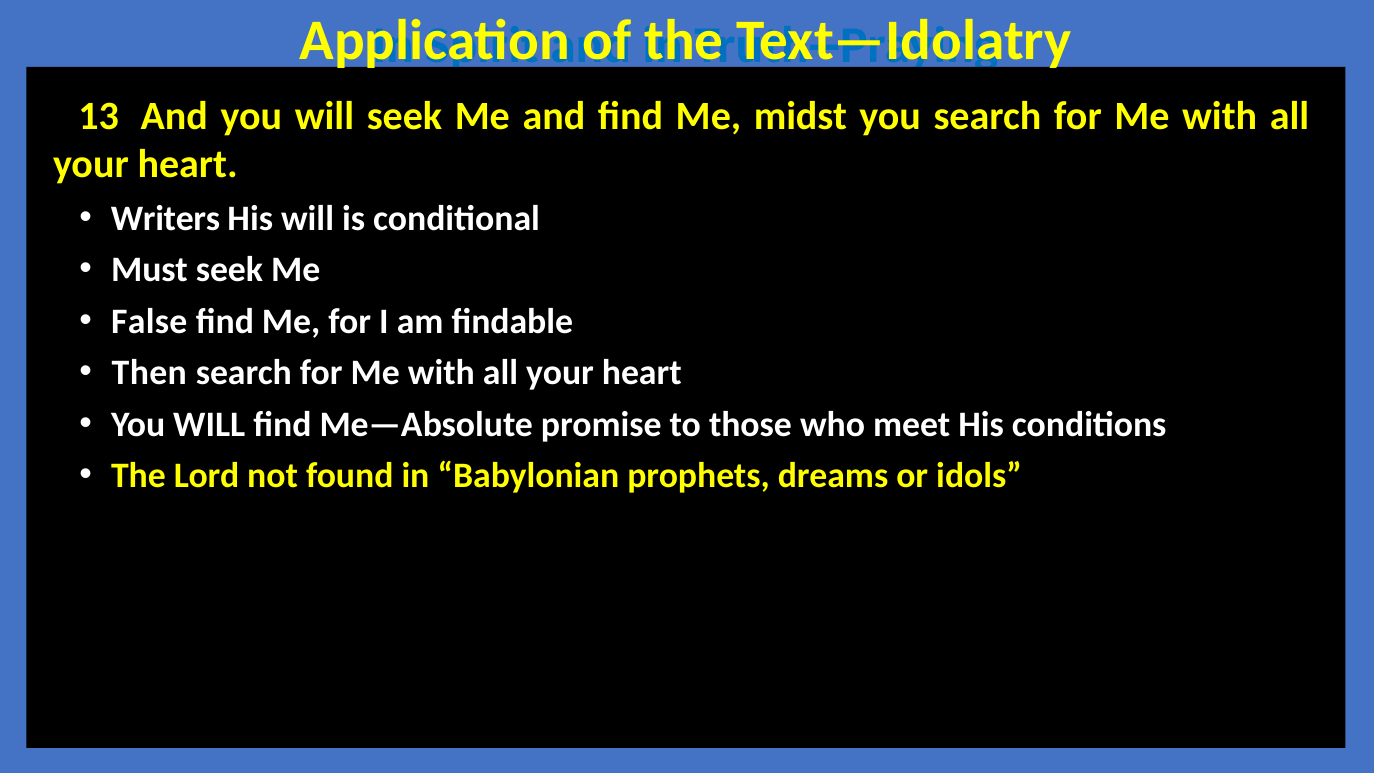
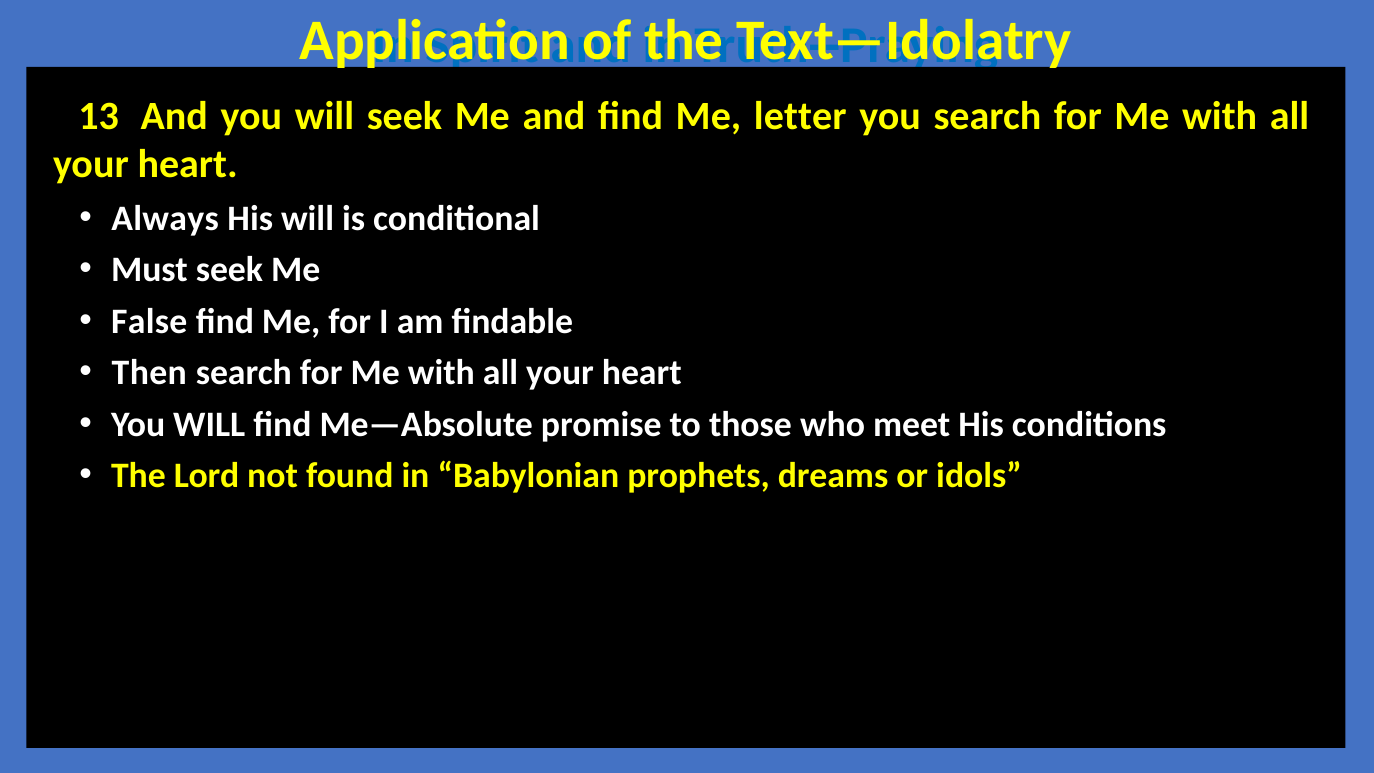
midst: midst -> letter
Writers: Writers -> Always
